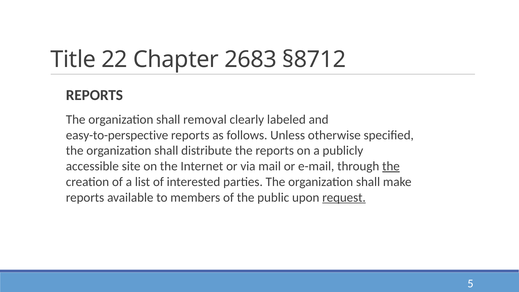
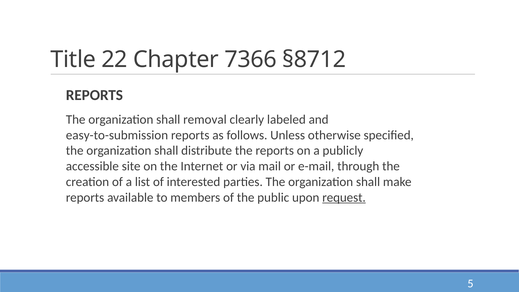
2683: 2683 -> 7366
easy-to-perspective: easy-to-perspective -> easy-to-submission
the at (391, 166) underline: present -> none
